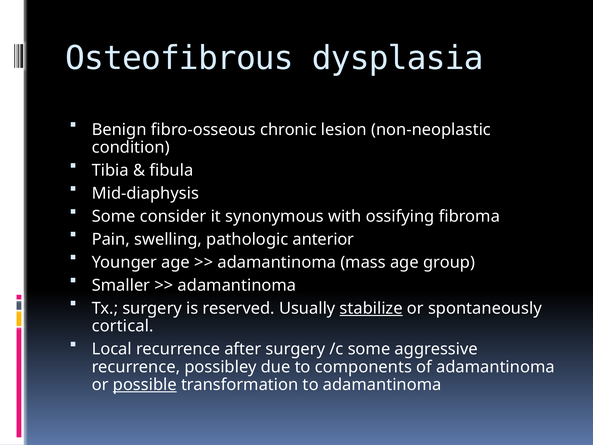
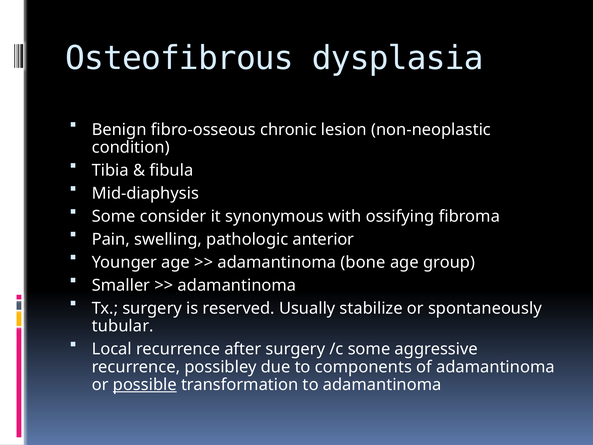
mass: mass -> bone
stabilize underline: present -> none
cortical: cortical -> tubular
